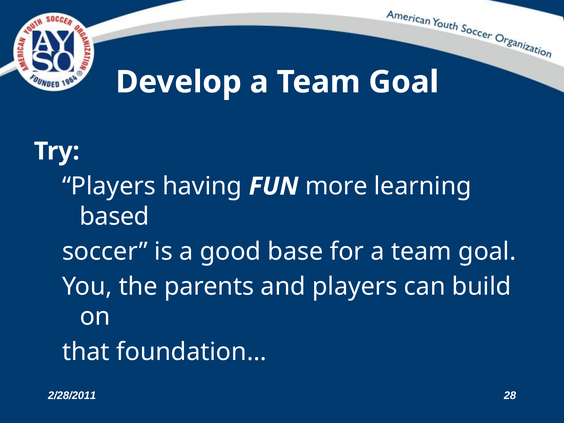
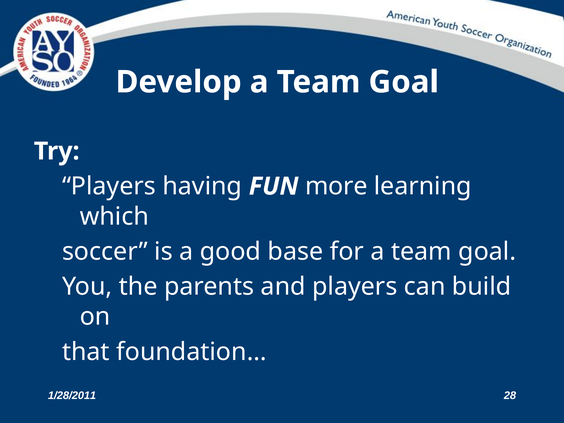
based: based -> which
2/28/2011: 2/28/2011 -> 1/28/2011
